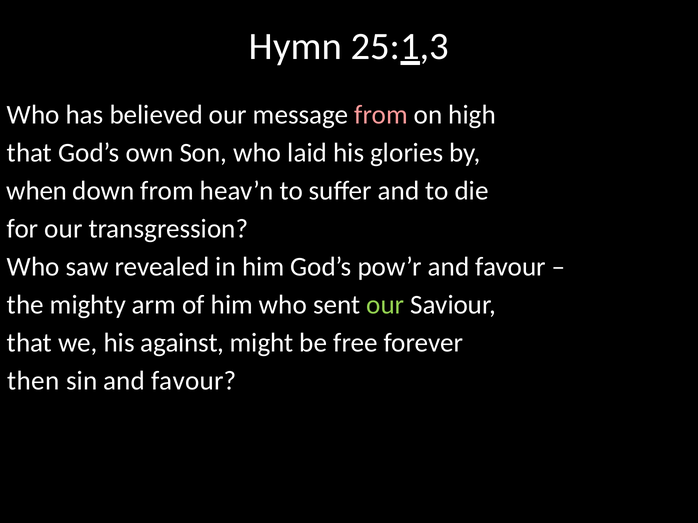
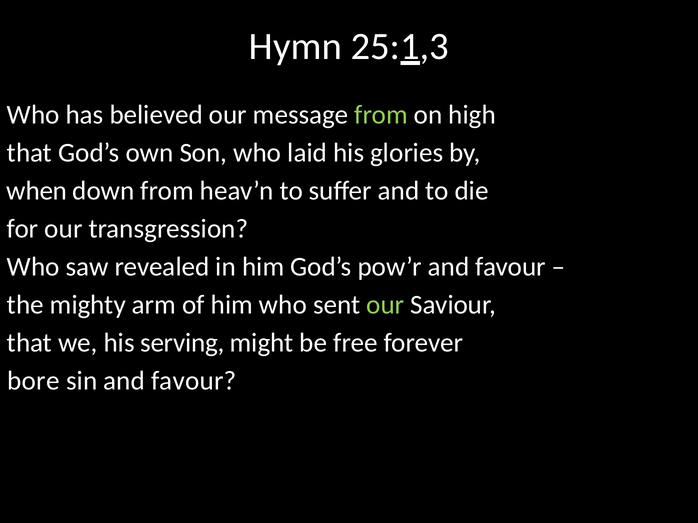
from at (381, 115) colour: pink -> light green
against: against -> serving
then: then -> bore
